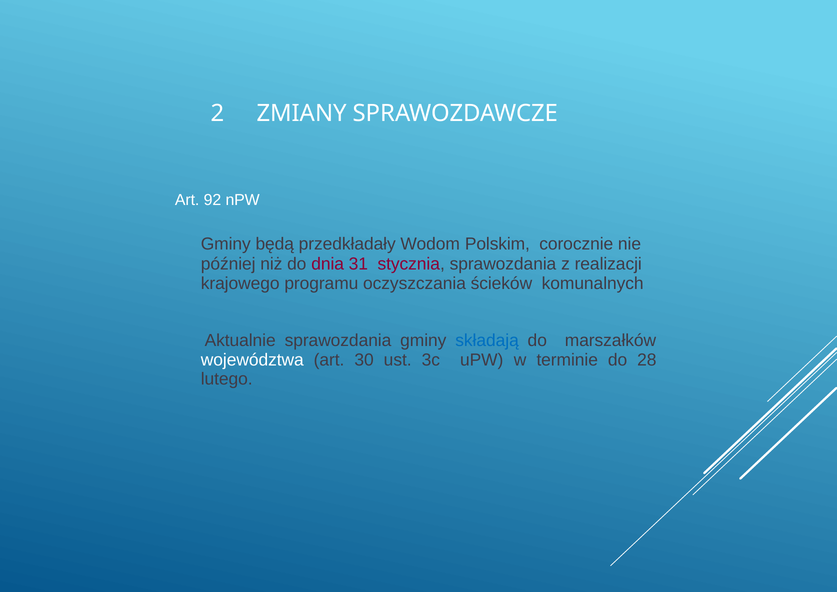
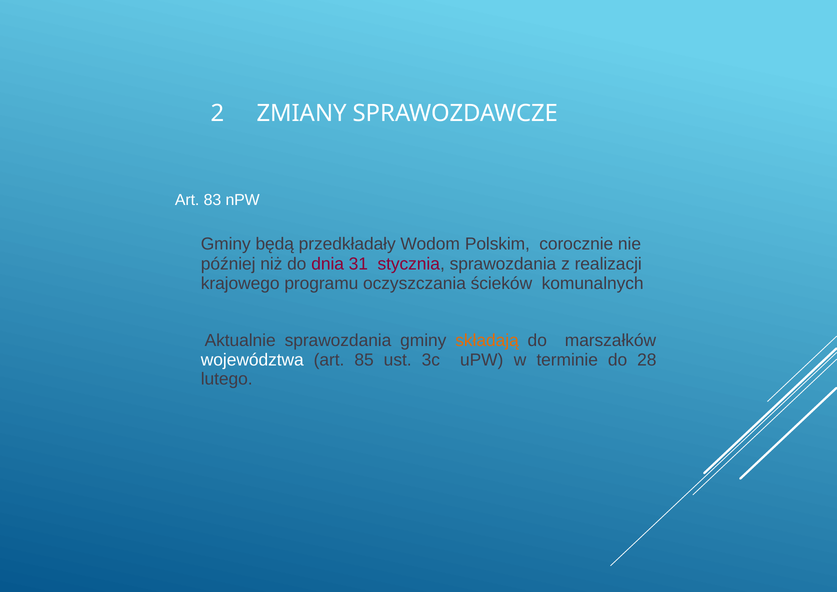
92: 92 -> 83
składają colour: blue -> orange
30: 30 -> 85
